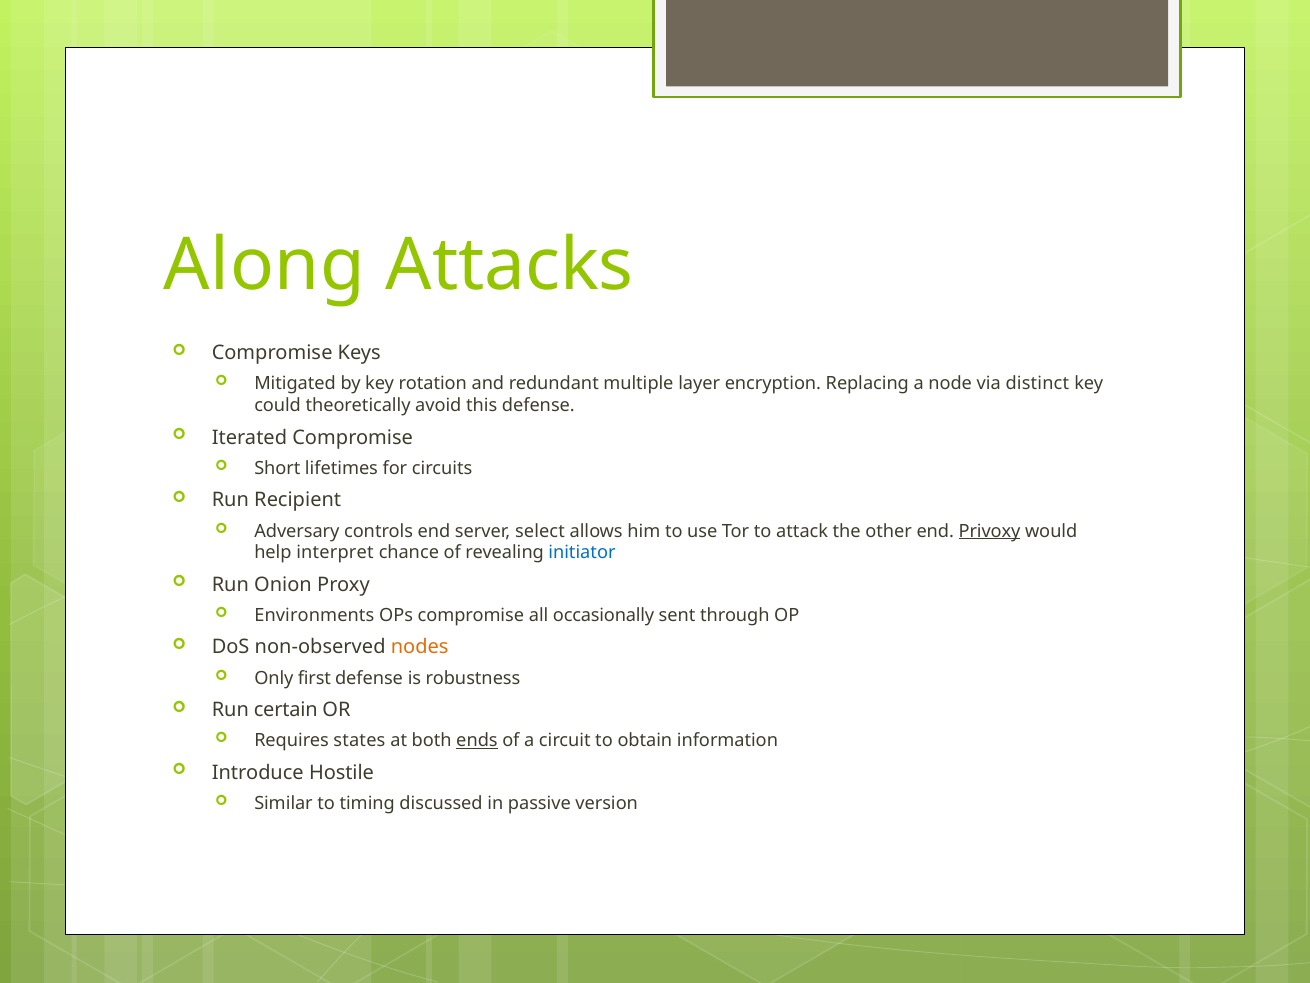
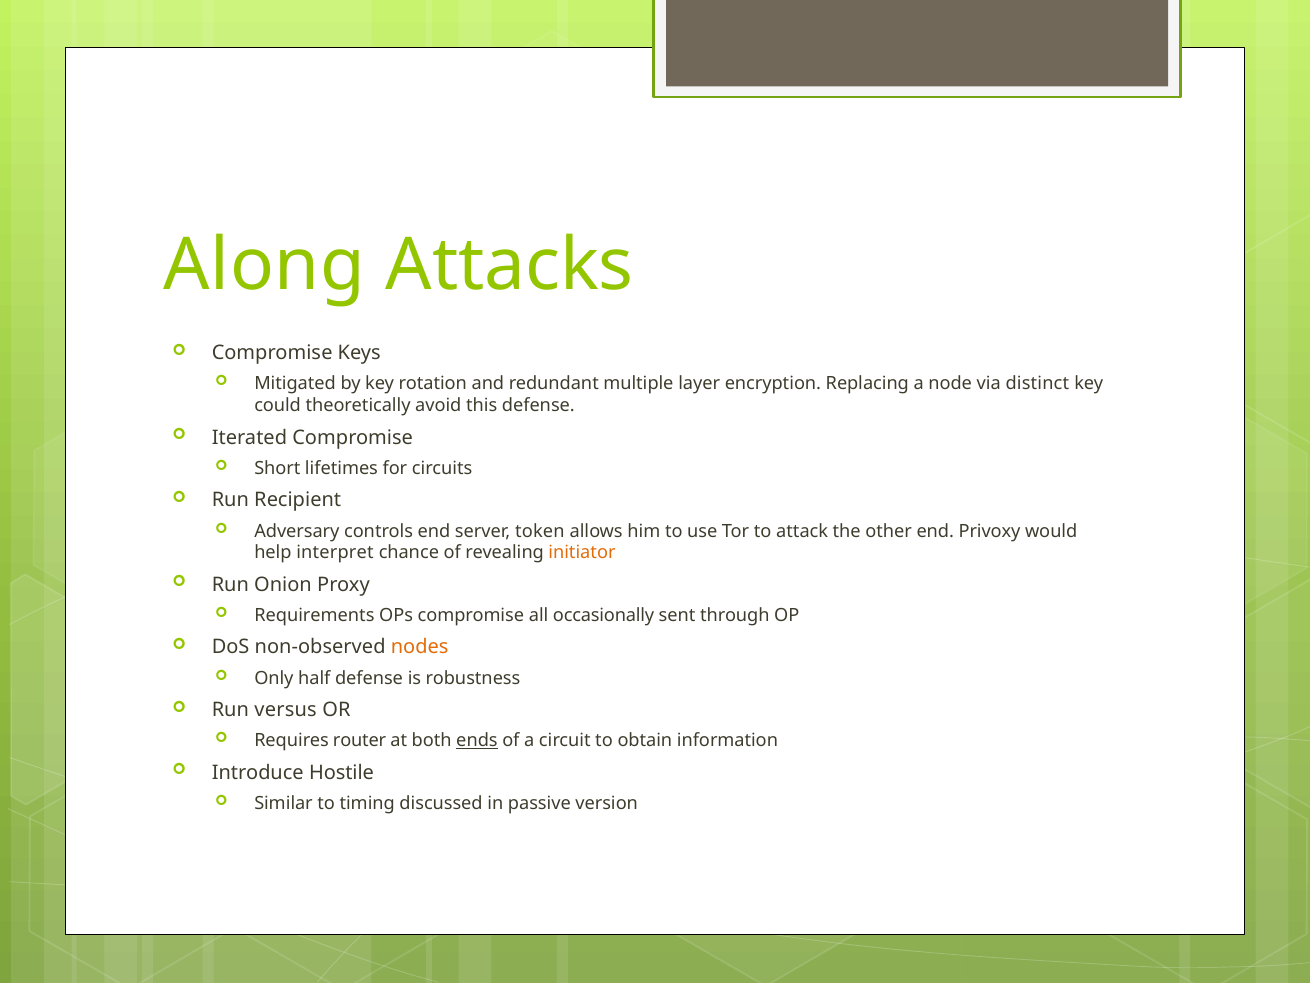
select: select -> token
Privoxy underline: present -> none
initiator colour: blue -> orange
Environments: Environments -> Requirements
first: first -> half
certain: certain -> versus
states: states -> router
